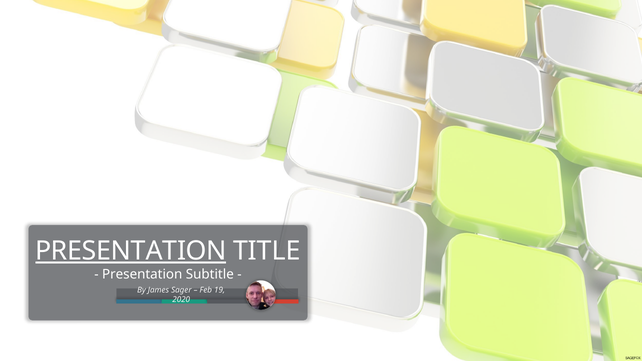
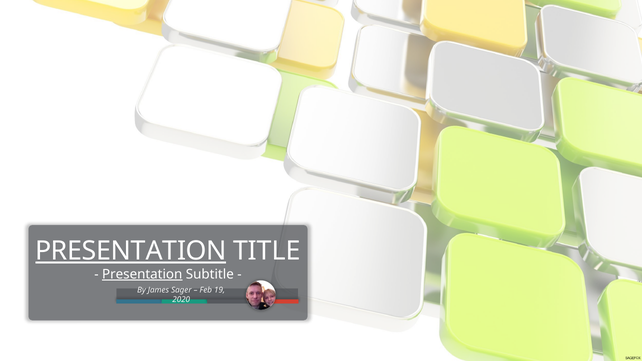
Presentation at (142, 274) underline: none -> present
